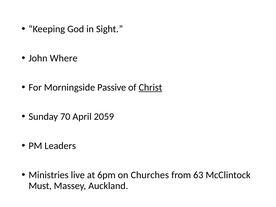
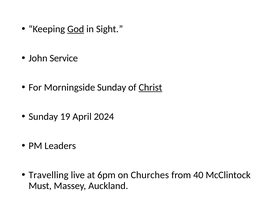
God underline: none -> present
Where: Where -> Service
Morningside Passive: Passive -> Sunday
70: 70 -> 19
2059: 2059 -> 2024
Ministries: Ministries -> Travelling
63: 63 -> 40
